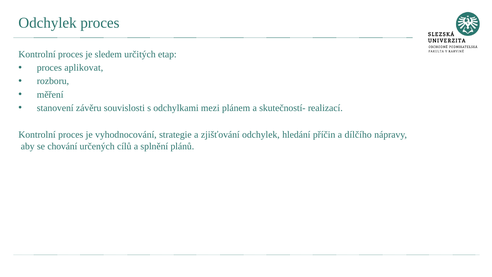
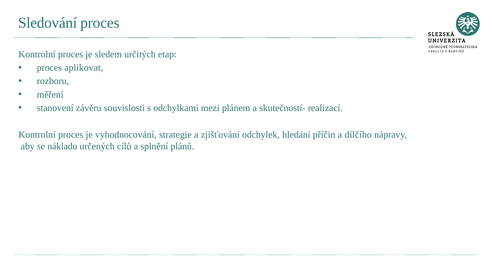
Odchylek at (48, 23): Odchylek -> Sledování
chování: chování -> nákladu
